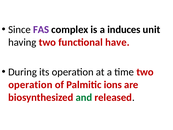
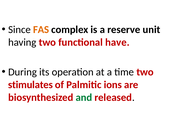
FAS colour: purple -> orange
induces: induces -> reserve
operation at (30, 85): operation -> stimulates
